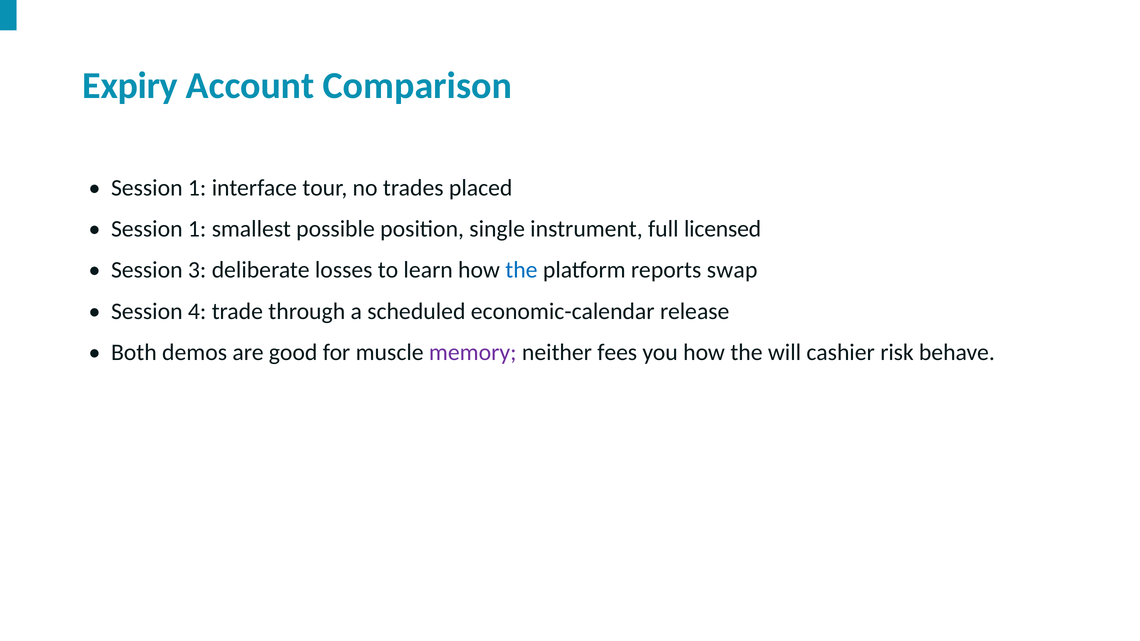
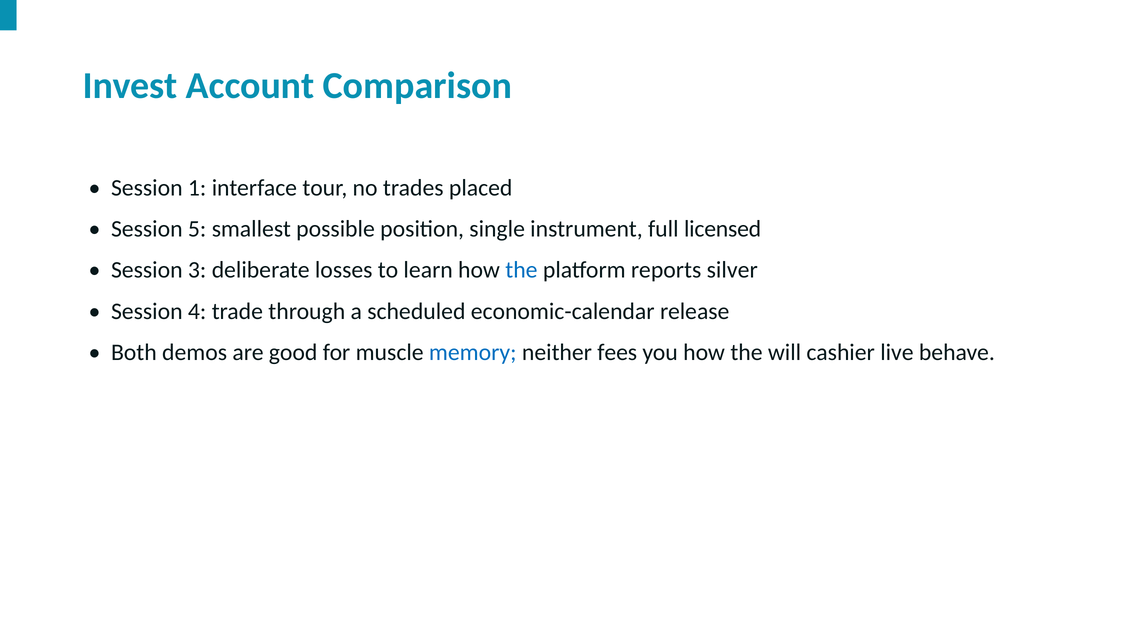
Expiry: Expiry -> Invest
1 at (197, 229): 1 -> 5
swap: swap -> silver
memory colour: purple -> blue
risk: risk -> live
